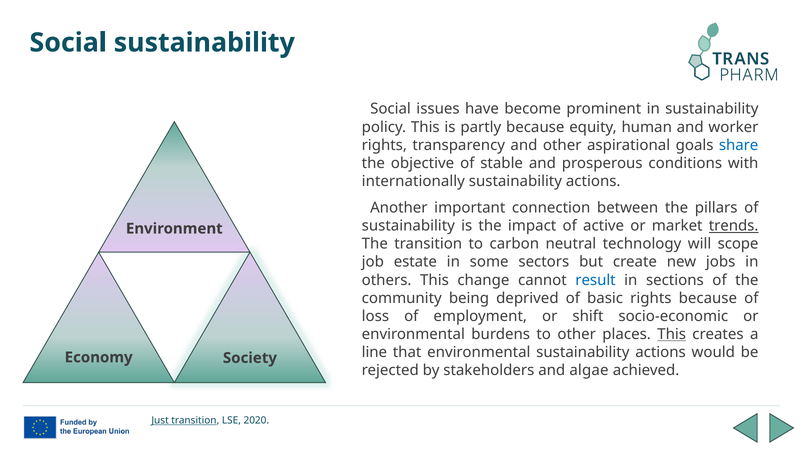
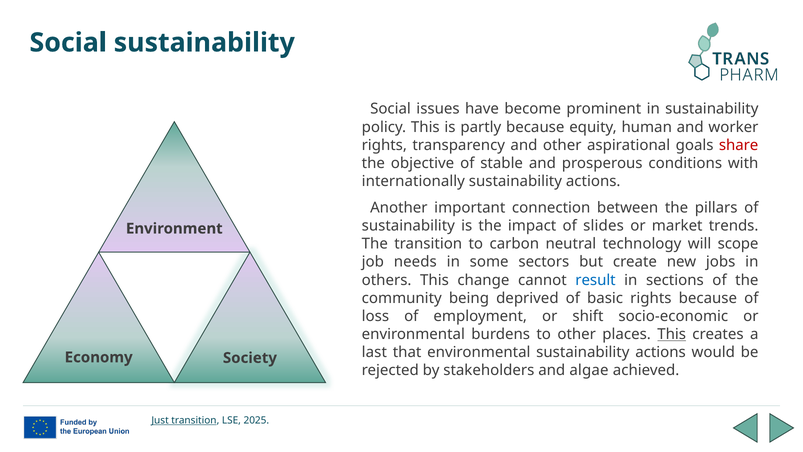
share colour: blue -> red
active: active -> slides
trends underline: present -> none
estate: estate -> needs
line: line -> last
2020: 2020 -> 2025
